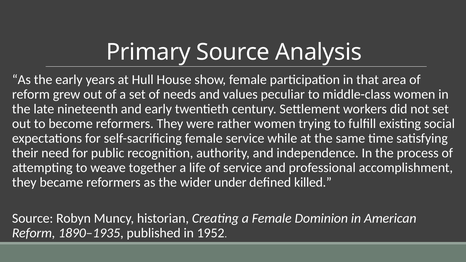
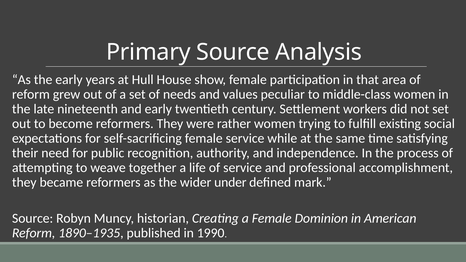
killed: killed -> mark
1952: 1952 -> 1990
